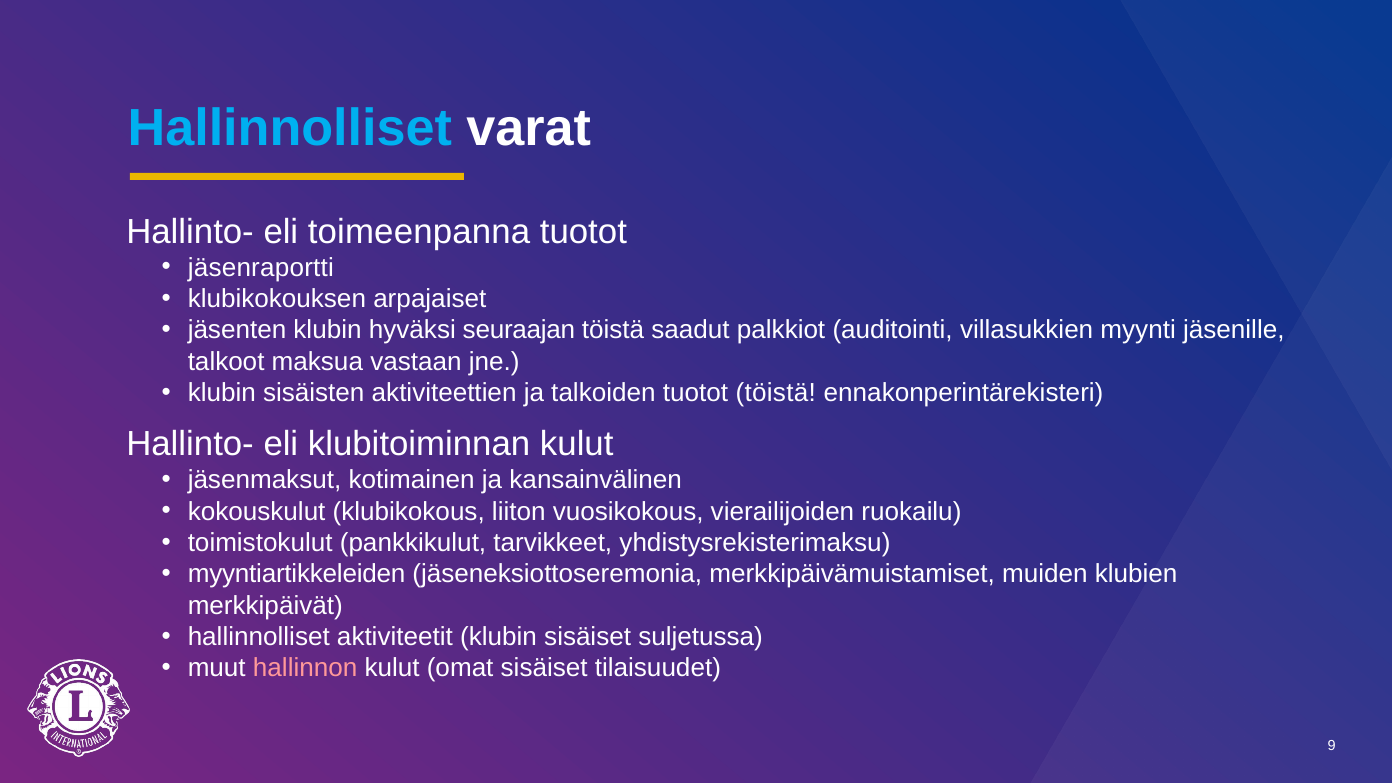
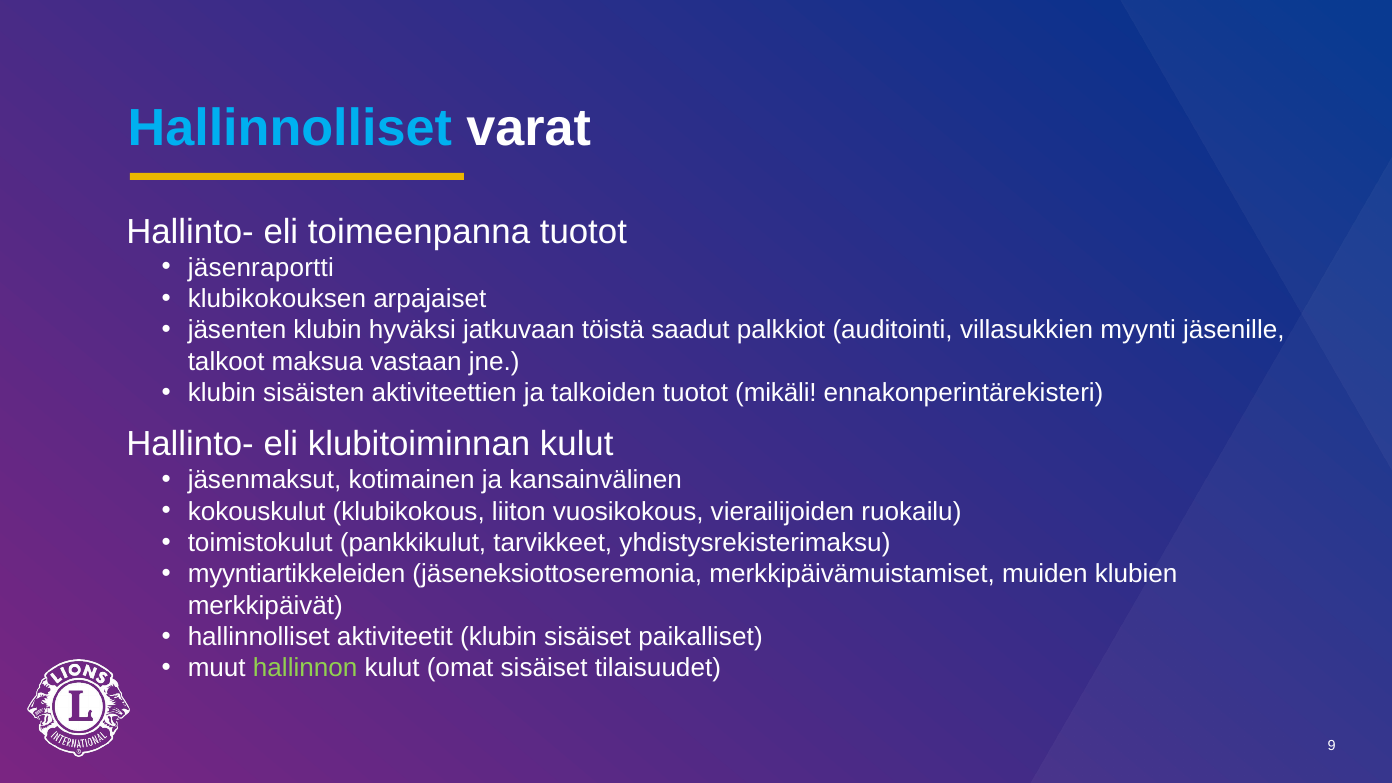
seuraajan: seuraajan -> jatkuvaan
tuotot töistä: töistä -> mikäli
suljetussa: suljetussa -> paikalliset
hallinnon colour: pink -> light green
